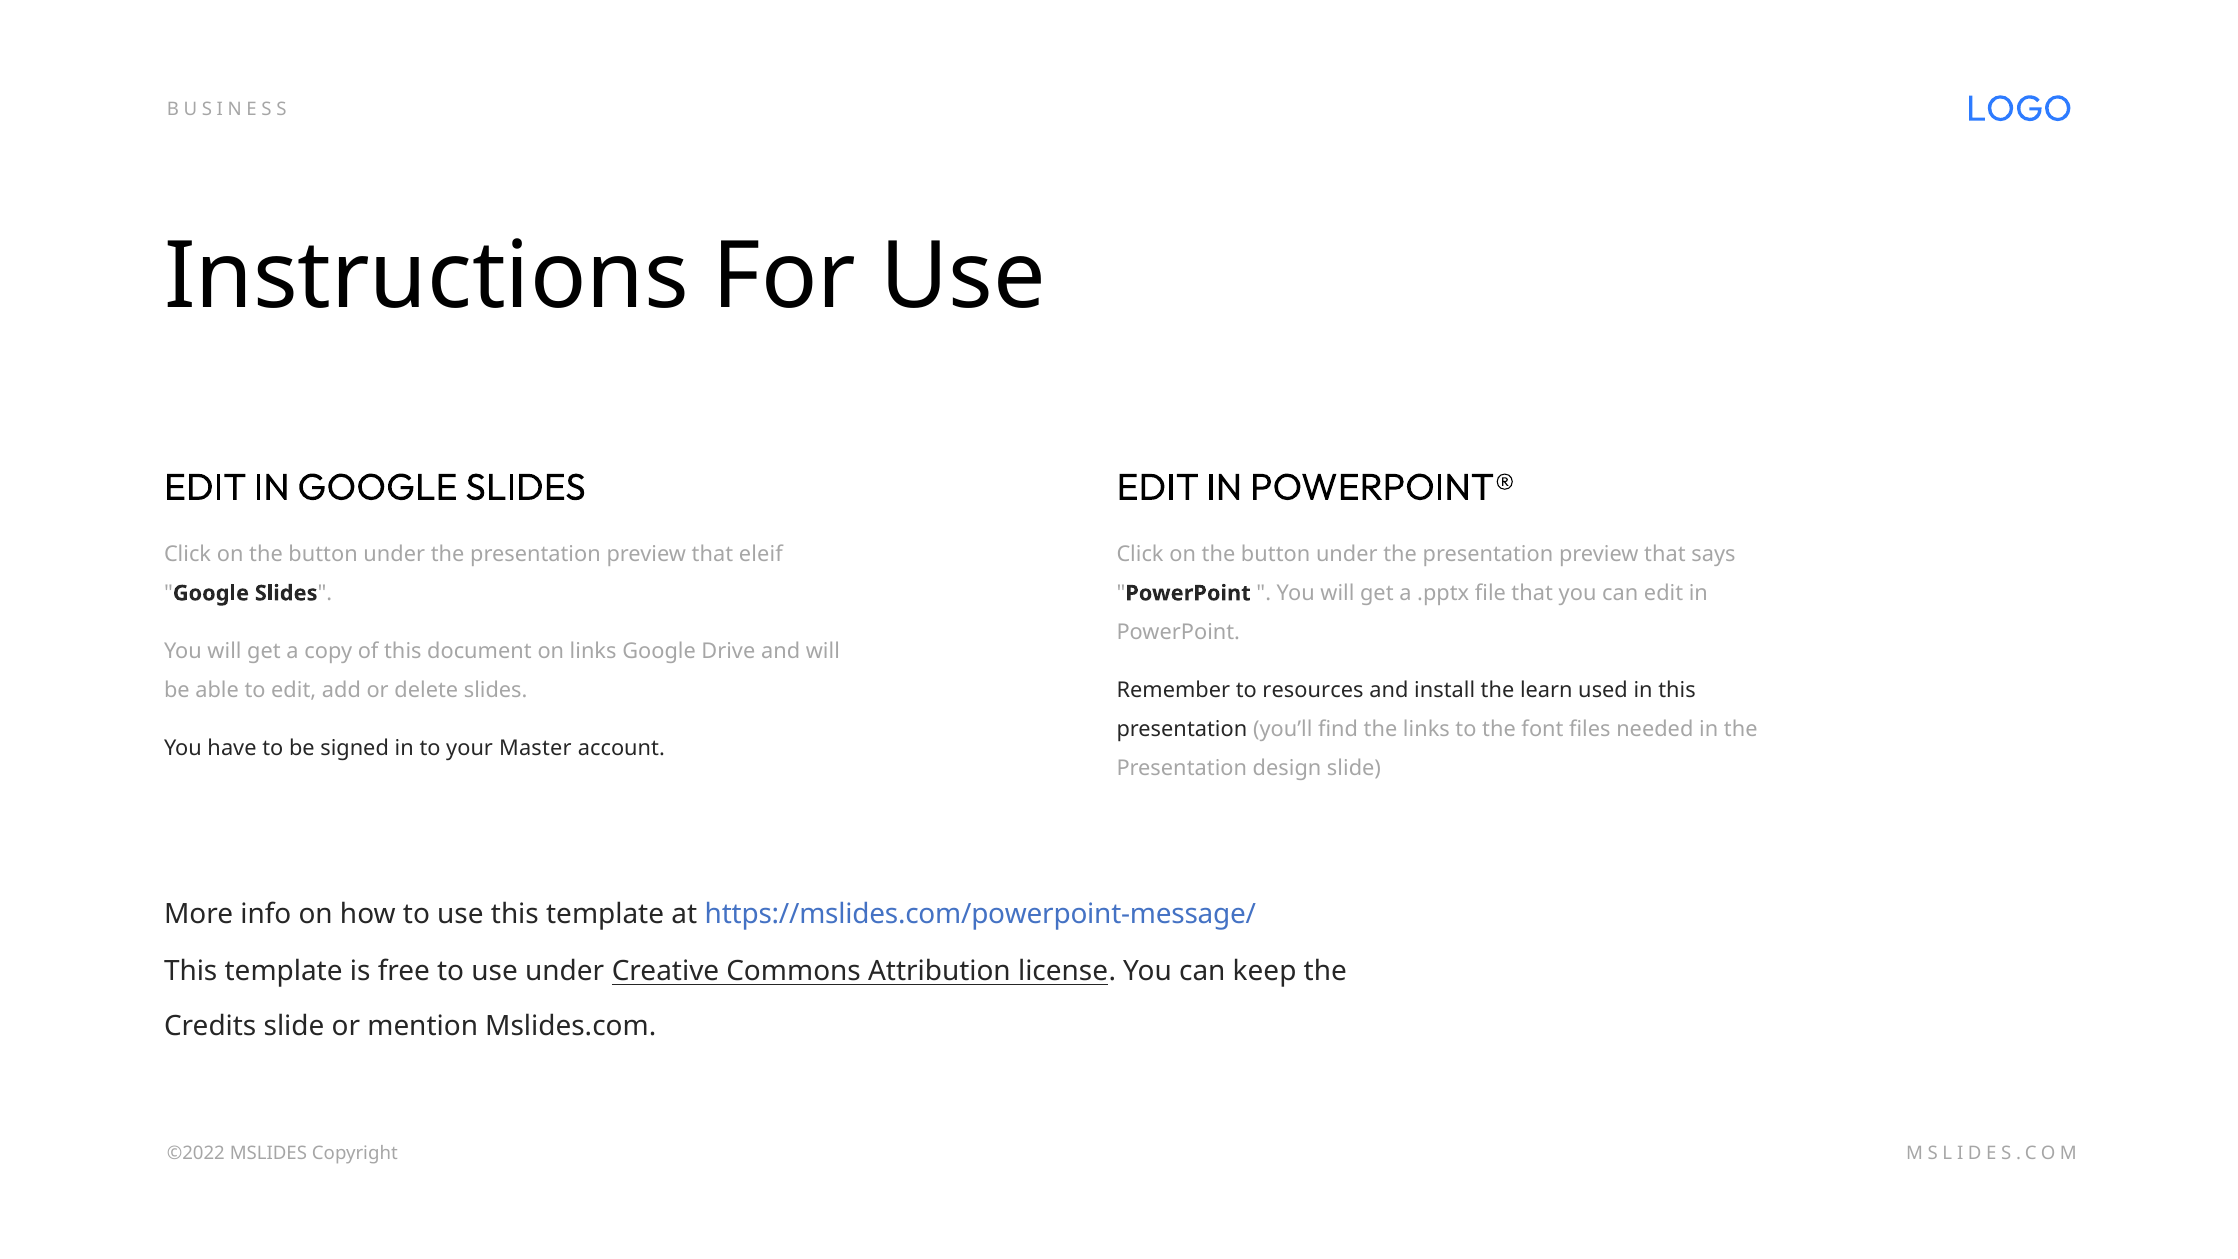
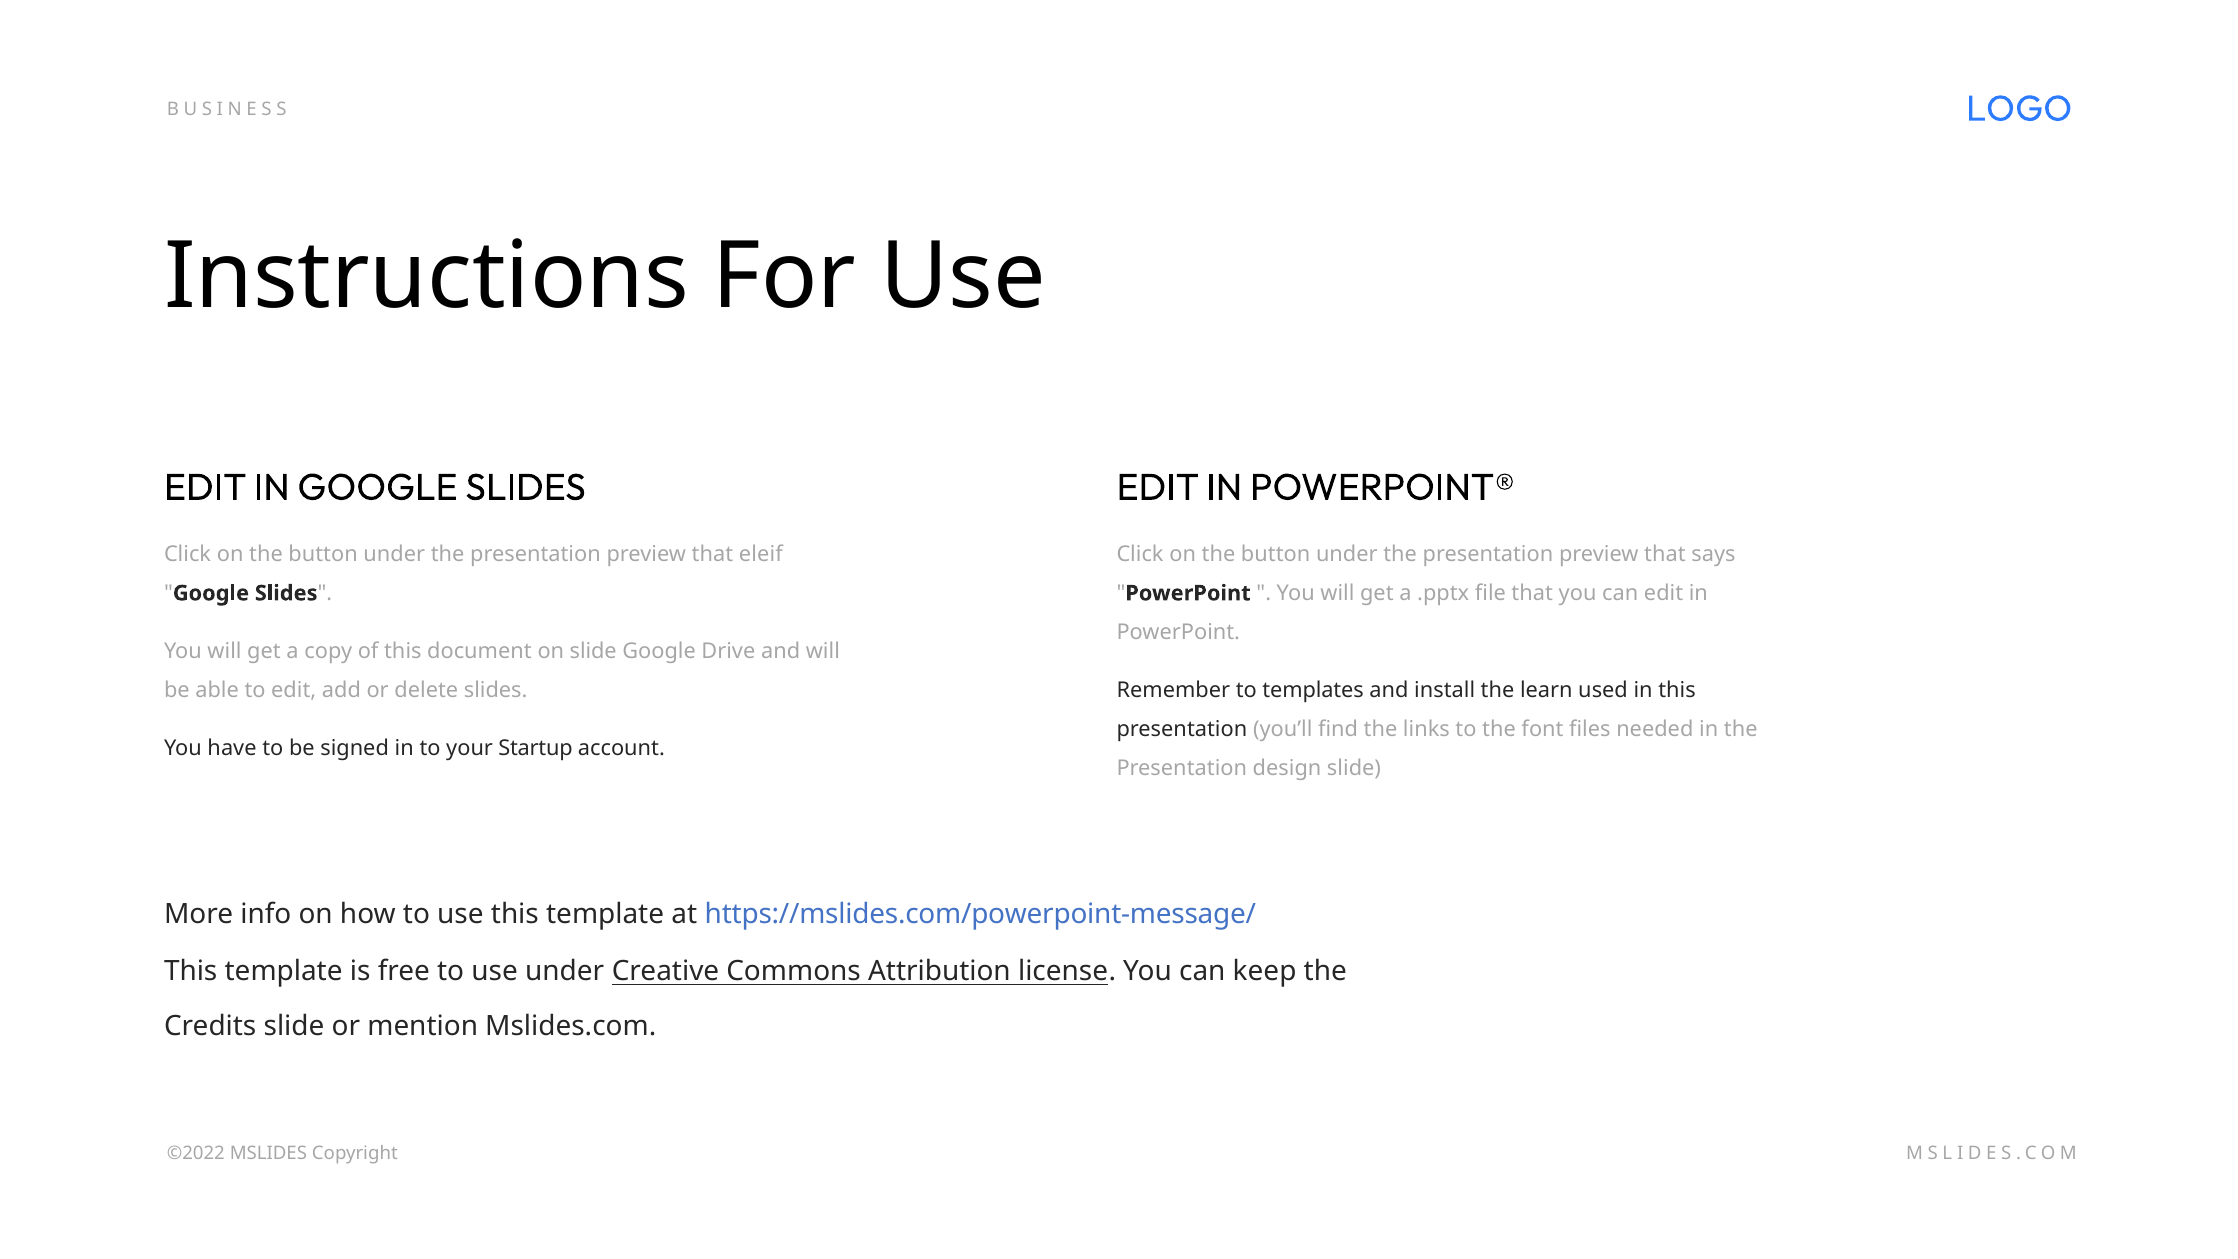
on links: links -> slide
resources: resources -> templates
Master: Master -> Startup
